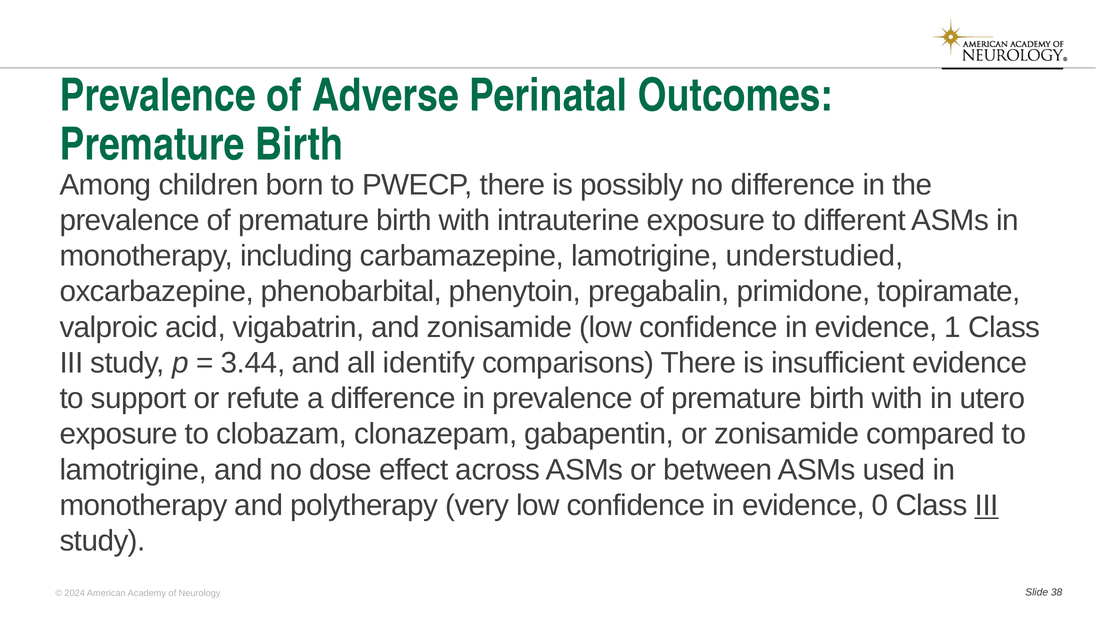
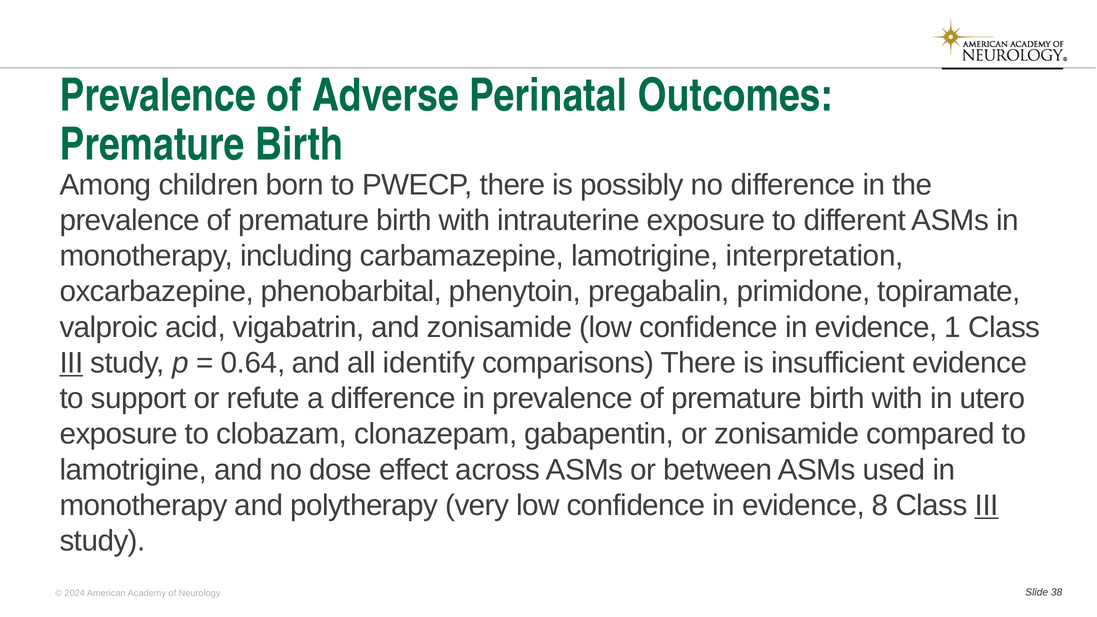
understudied: understudied -> interpretation
III at (72, 363) underline: none -> present
3.44: 3.44 -> 0.64
0: 0 -> 8
